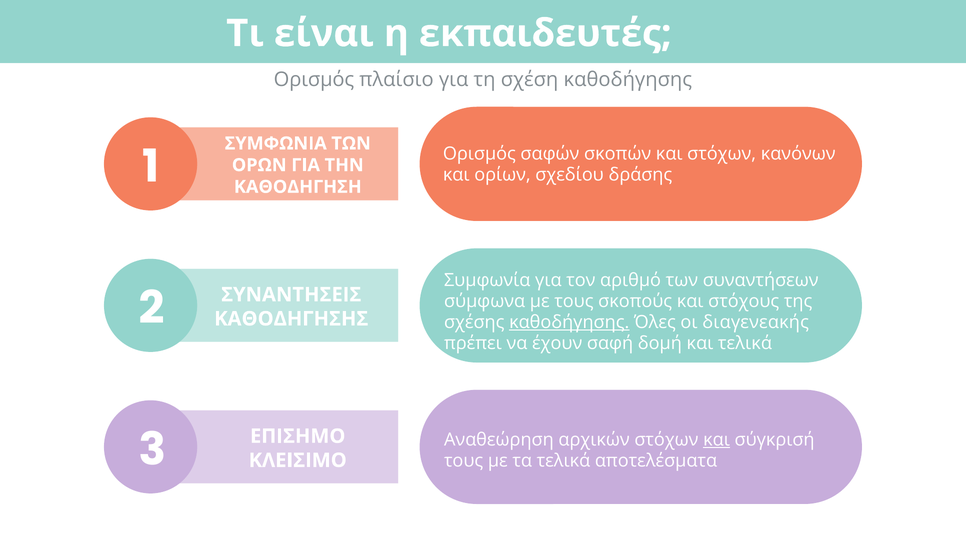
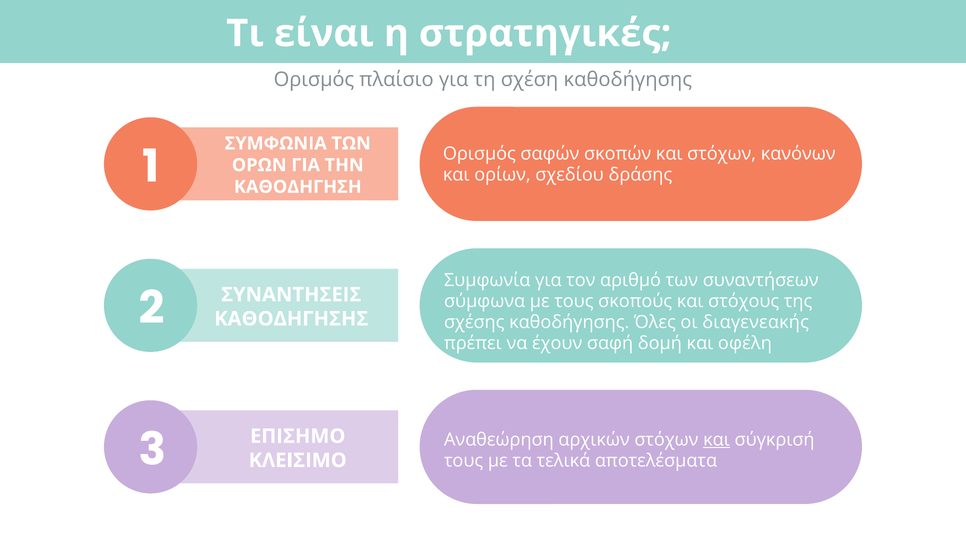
εκπαιδευτές: εκπαιδευτές -> στρατηγικές
καθοδήγησης at (569, 322) underline: present -> none
και τελικά: τελικά -> οφέλη
